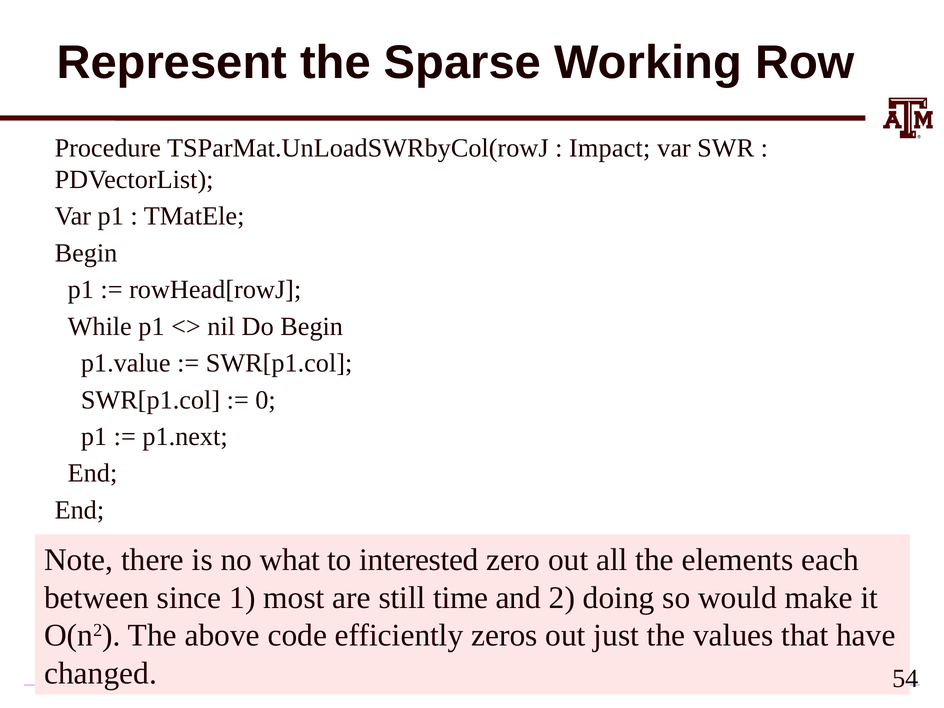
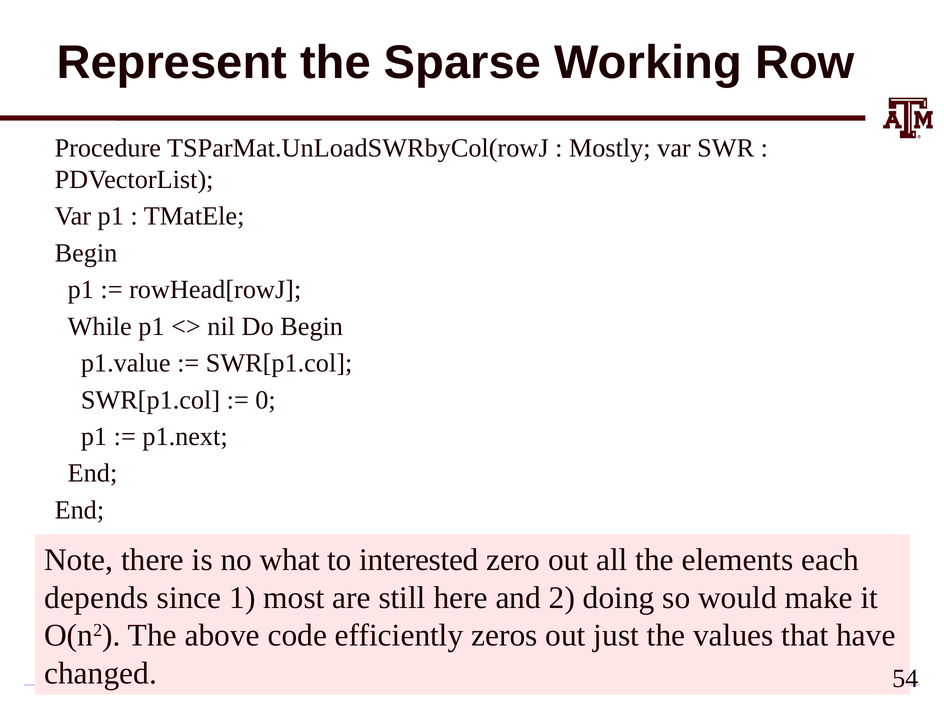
Impact: Impact -> Mostly
between: between -> depends
time: time -> here
